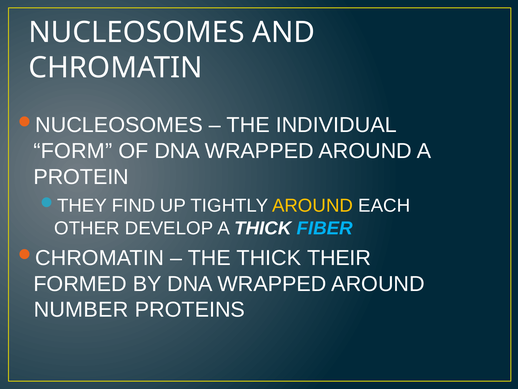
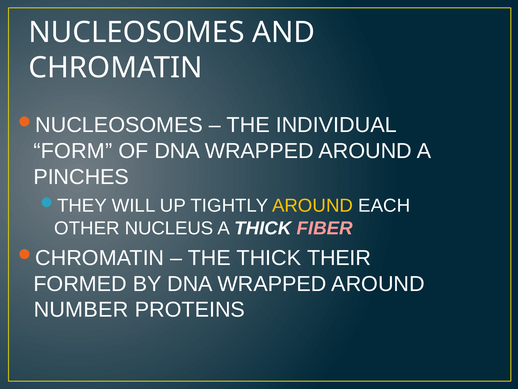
PROTEIN: PROTEIN -> PINCHES
FIND: FIND -> WILL
DEVELOP: DEVELOP -> NUCLEUS
FIBER colour: light blue -> pink
